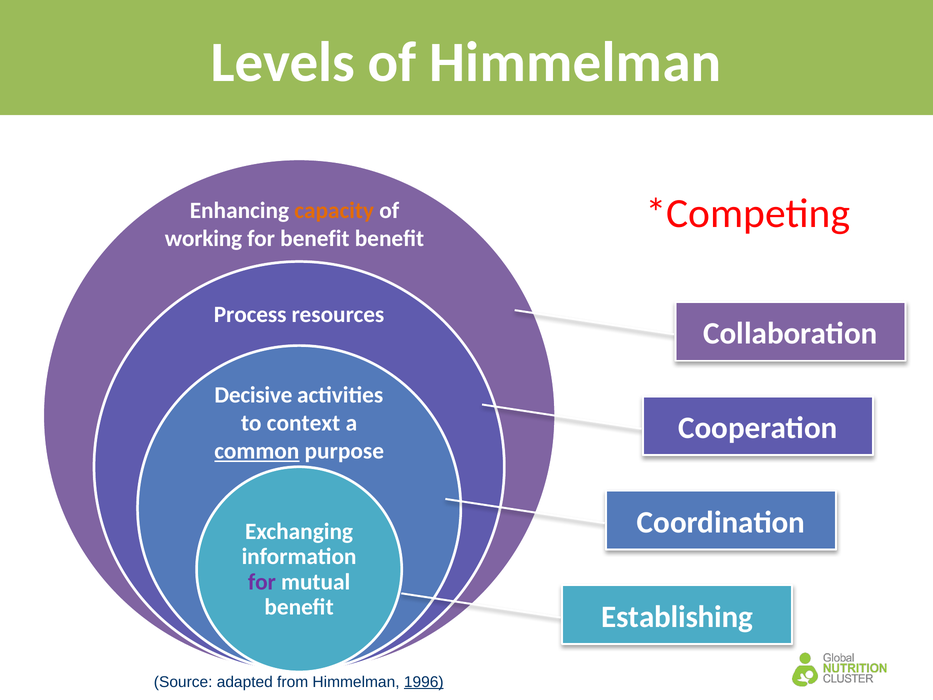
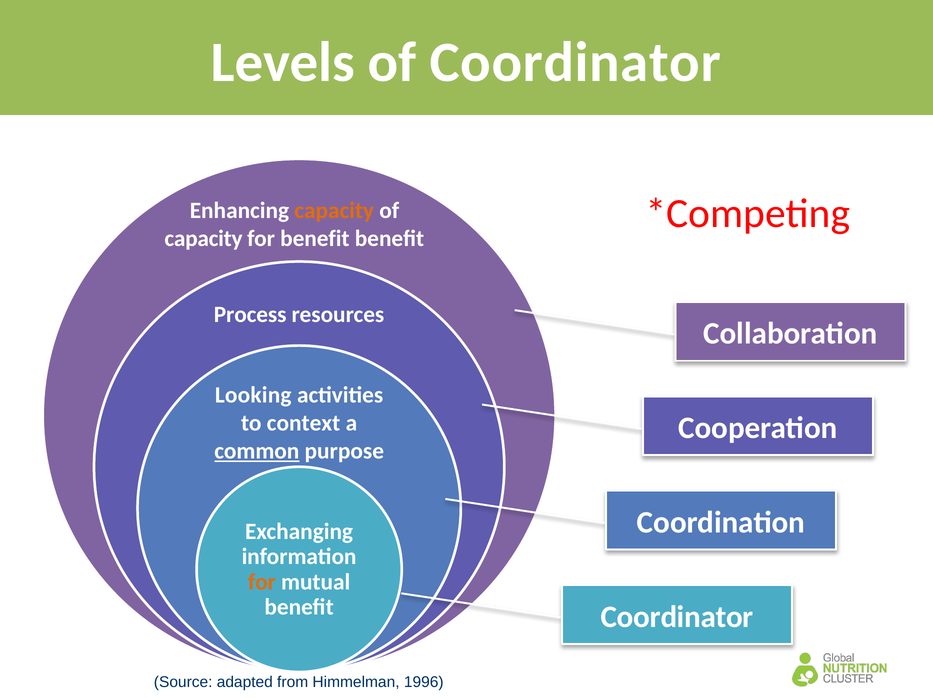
of Himmelman: Himmelman -> Coordinator
working at (203, 238): working -> capacity
Decisive: Decisive -> Looking
for at (262, 582) colour: purple -> orange
Establishing at (677, 617): Establishing -> Coordinator
1996 underline: present -> none
